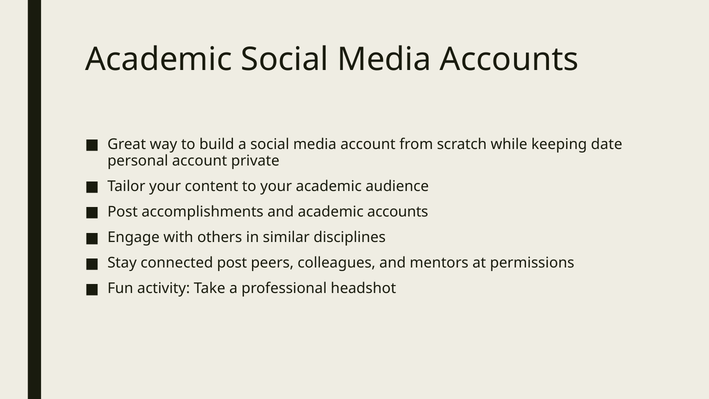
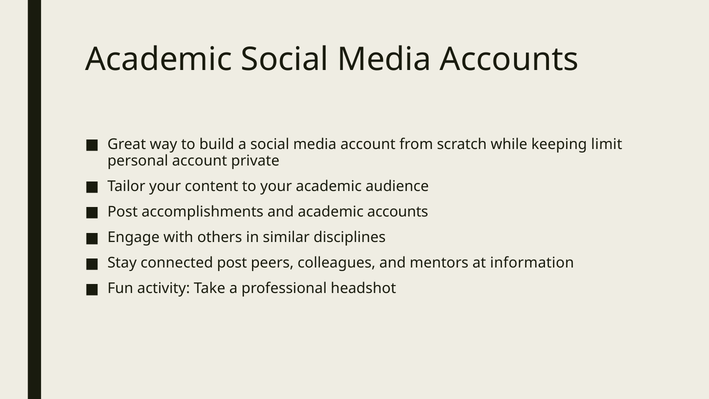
date: date -> limit
permissions: permissions -> information
